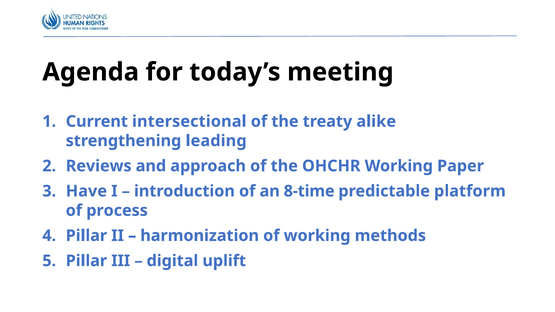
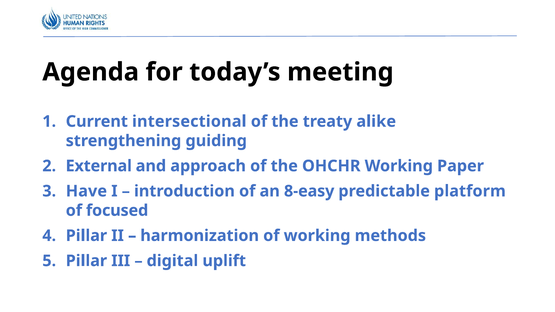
leading: leading -> guiding
Reviews: Reviews -> External
8-time: 8-time -> 8-easy
process: process -> focused
